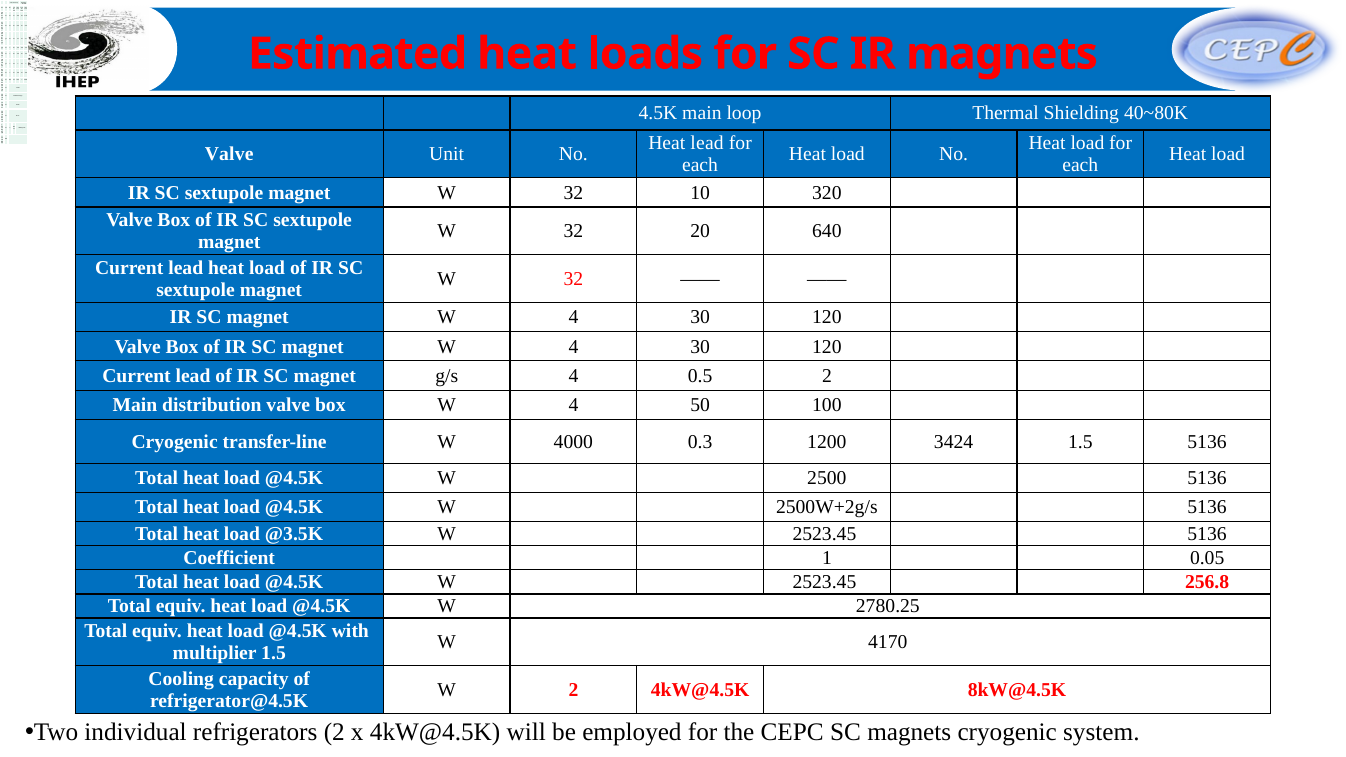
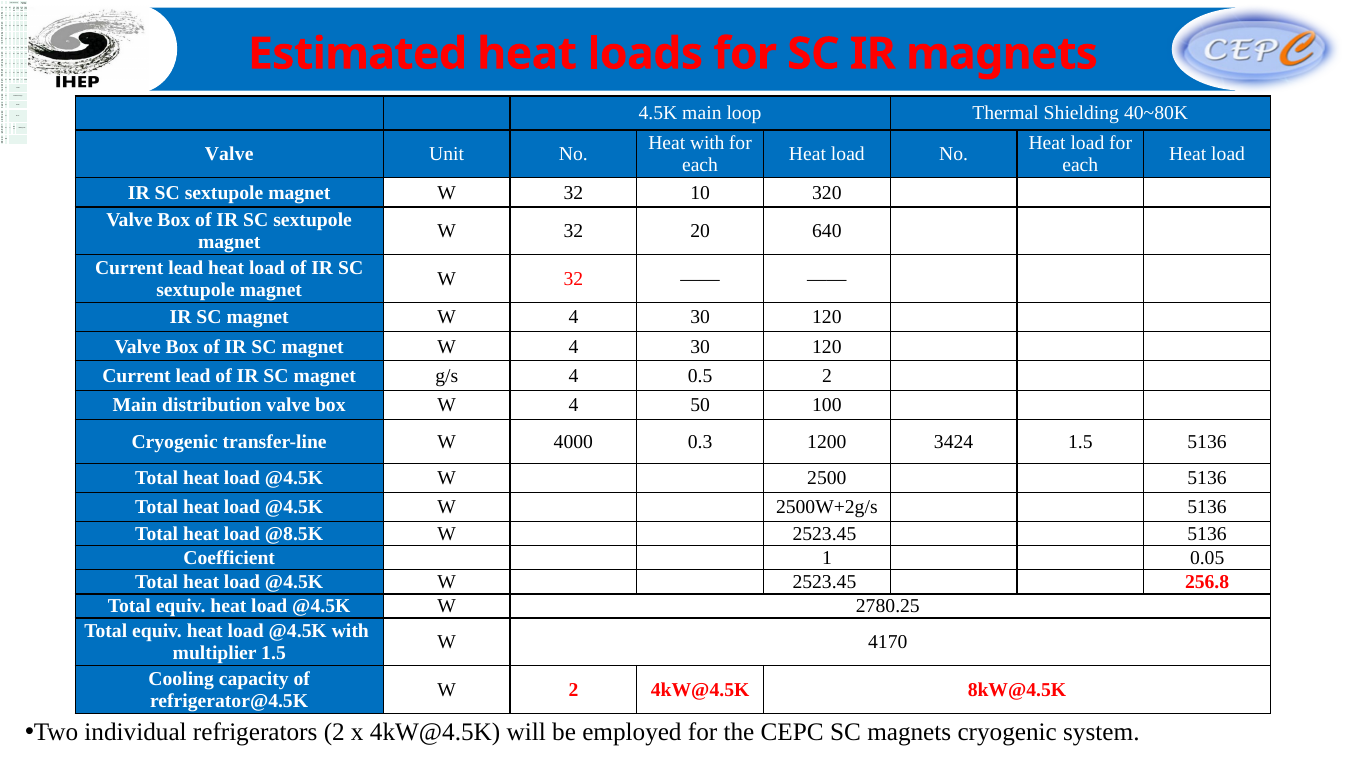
Heat lead: lead -> with
@3.5K: @3.5K -> @8.5K
